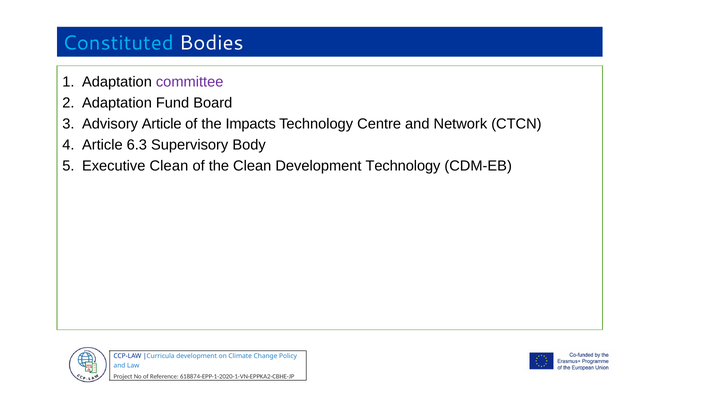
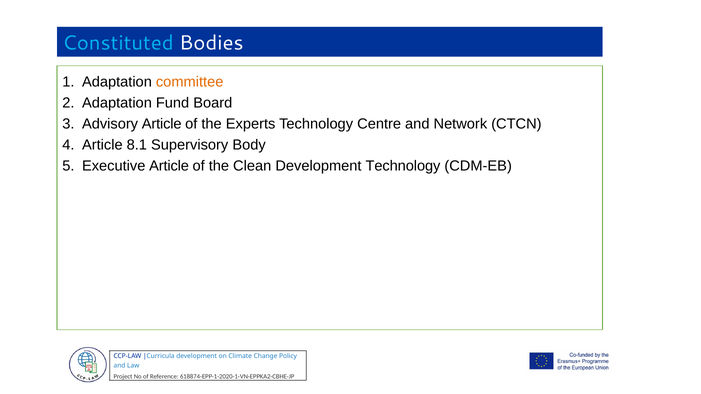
committee colour: purple -> orange
Impacts: Impacts -> Experts
6.3: 6.3 -> 8.1
Executive Clean: Clean -> Article
